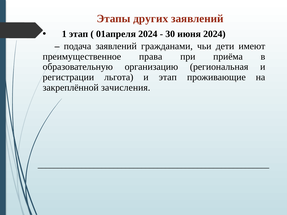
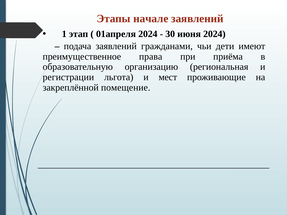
других: других -> начале
и этап: этап -> мест
зачисления: зачисления -> помещение
